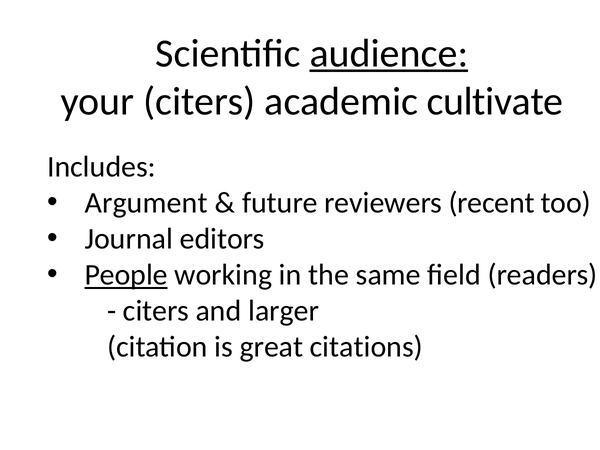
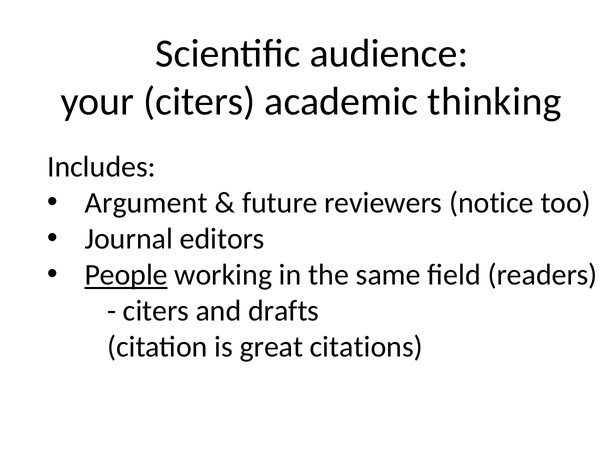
audience underline: present -> none
cultivate: cultivate -> thinking
recent: recent -> notice
larger: larger -> drafts
